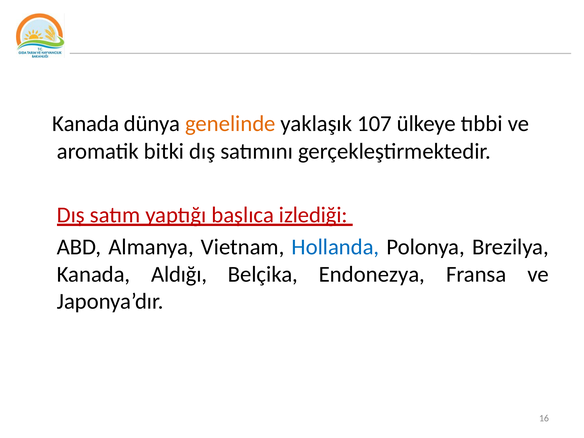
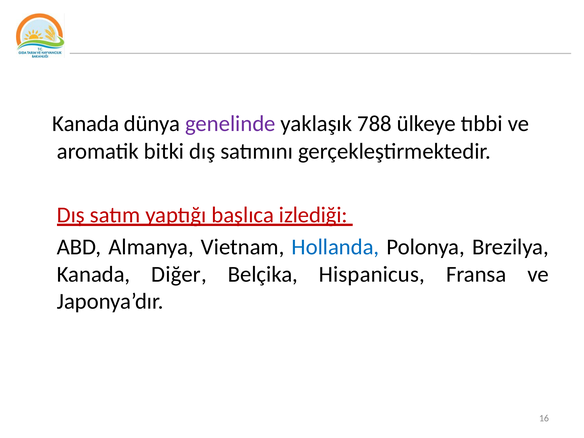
genelinde colour: orange -> purple
107: 107 -> 788
Aldığı: Aldığı -> Diğer
Endonezya: Endonezya -> Hispanicus
